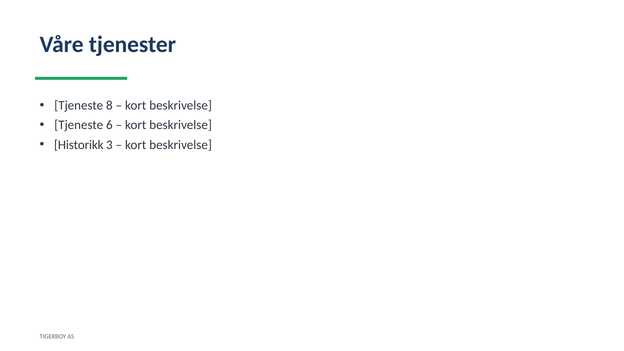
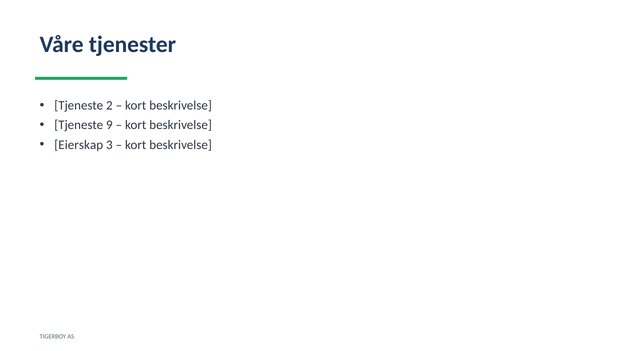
8: 8 -> 2
6: 6 -> 9
Historikk: Historikk -> Eierskap
